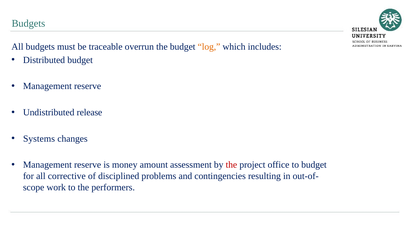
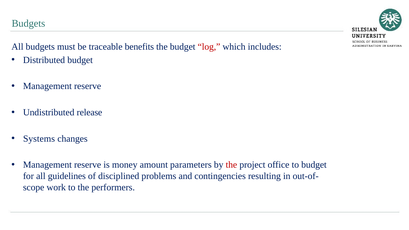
overrun: overrun -> benefits
log colour: orange -> red
assessment: assessment -> parameters
corrective: corrective -> guidelines
